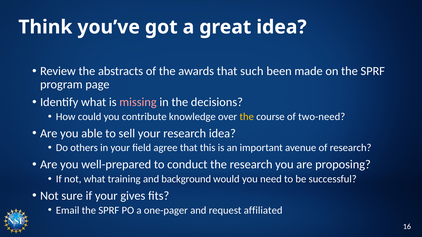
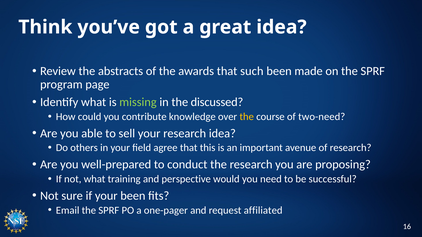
missing colour: pink -> light green
decisions: decisions -> discussed
background: background -> perspective
your gives: gives -> been
